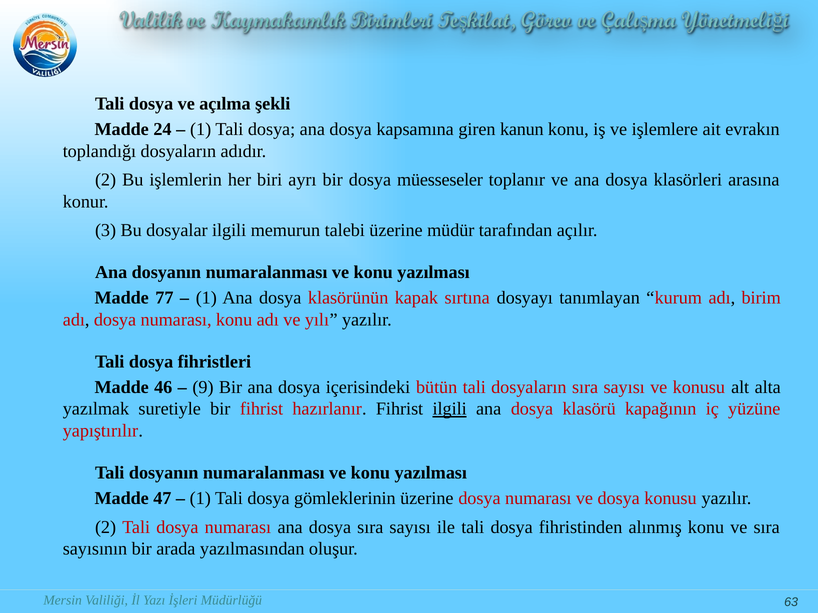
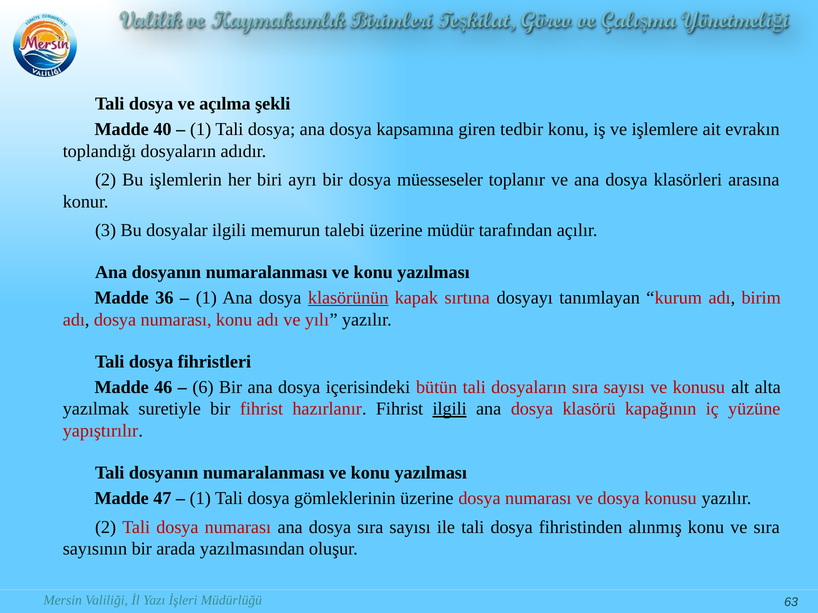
24: 24 -> 40
kanun: kanun -> tedbir
77: 77 -> 36
klasörünün underline: none -> present
9: 9 -> 6
